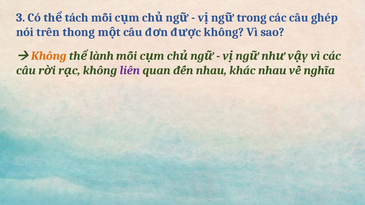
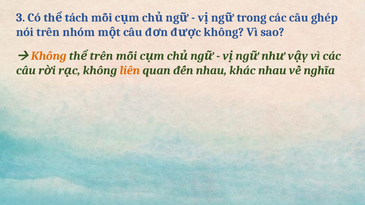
thong: thong -> nhóm
lành at (102, 56): lành -> trên
liên colour: purple -> orange
